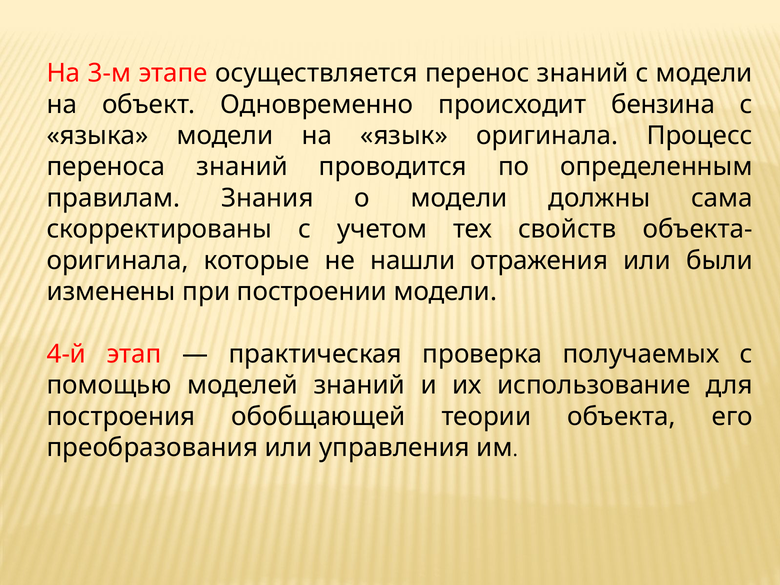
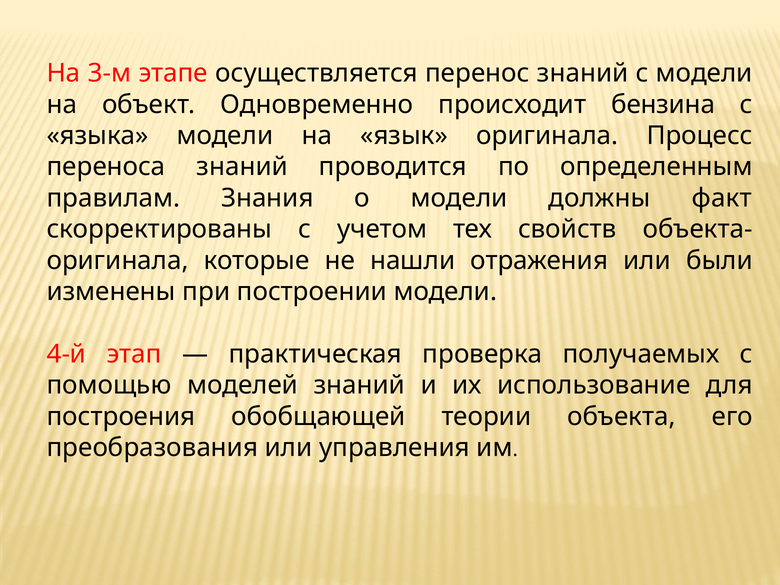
сама: сама -> факт
